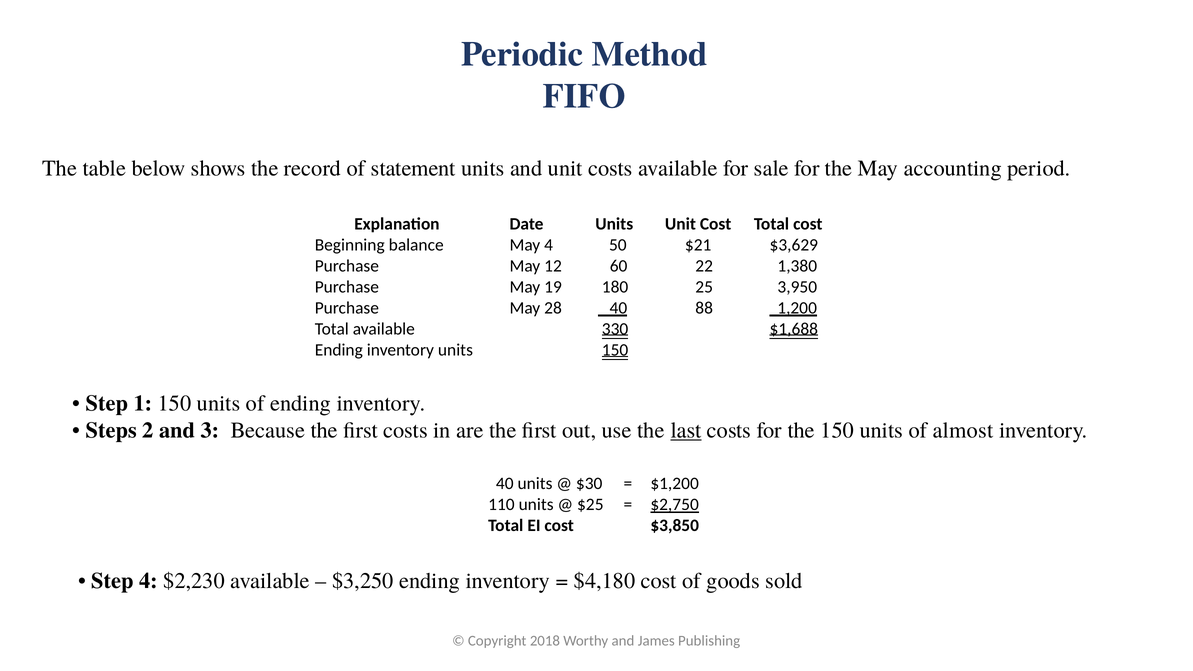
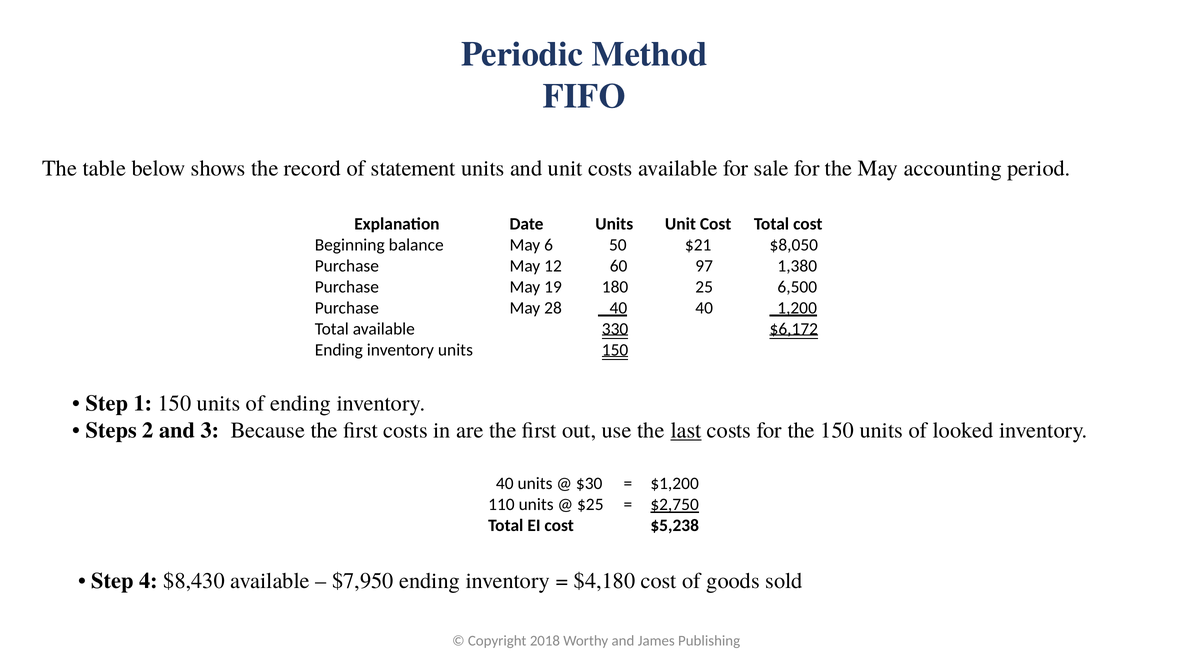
May 4: 4 -> 6
$3,629: $3,629 -> $8,050
22: 22 -> 97
3,950: 3,950 -> 6,500
40 88: 88 -> 40
$1,688: $1,688 -> $6,172
almost: almost -> looked
$3,850: $3,850 -> $5,238
$2,230: $2,230 -> $8,430
$3,250: $3,250 -> $7,950
